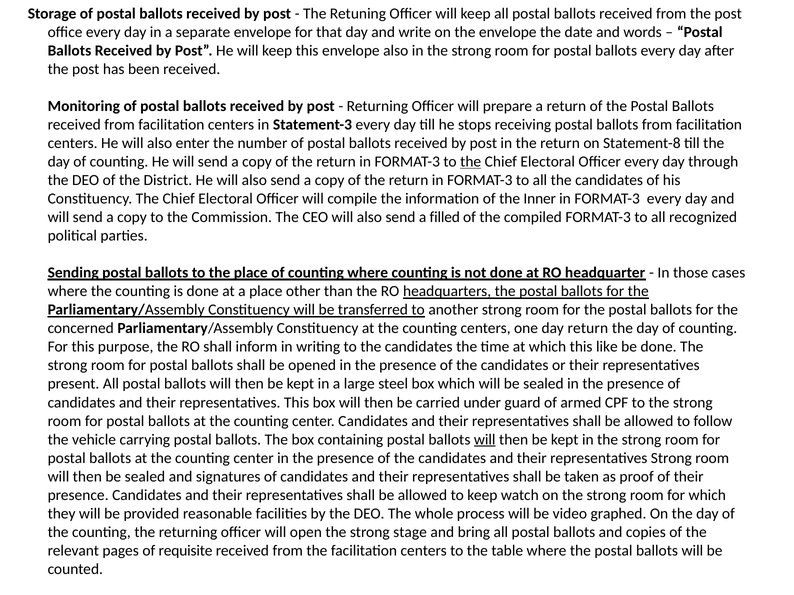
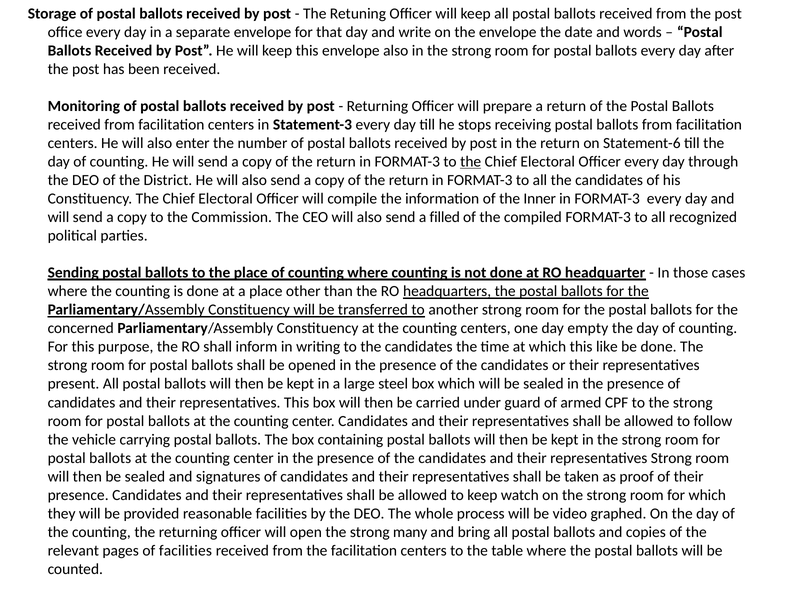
Statement-8: Statement-8 -> Statement-6
day return: return -> empty
will at (485, 440) underline: present -> none
stage: stage -> many
of requisite: requisite -> facilities
